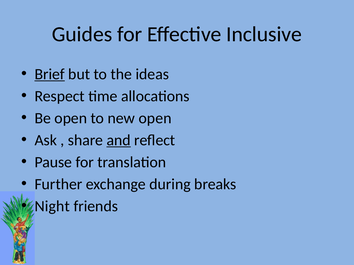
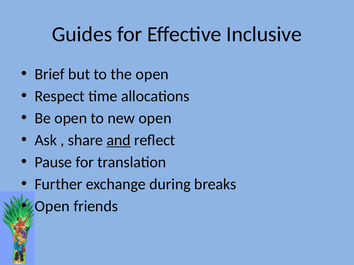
Brief underline: present -> none
the ideas: ideas -> open
Night at (52, 206): Night -> Open
